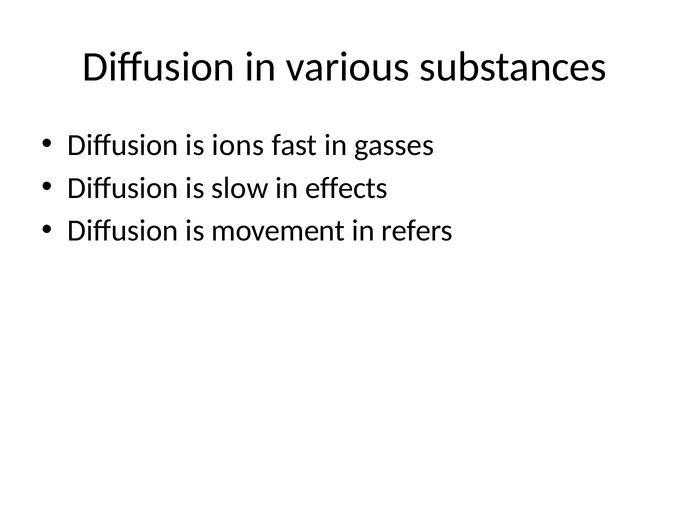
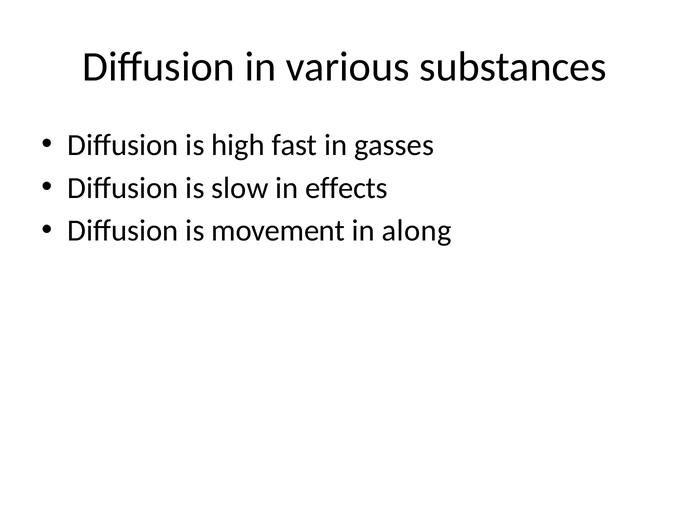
ions: ions -> high
refers: refers -> along
